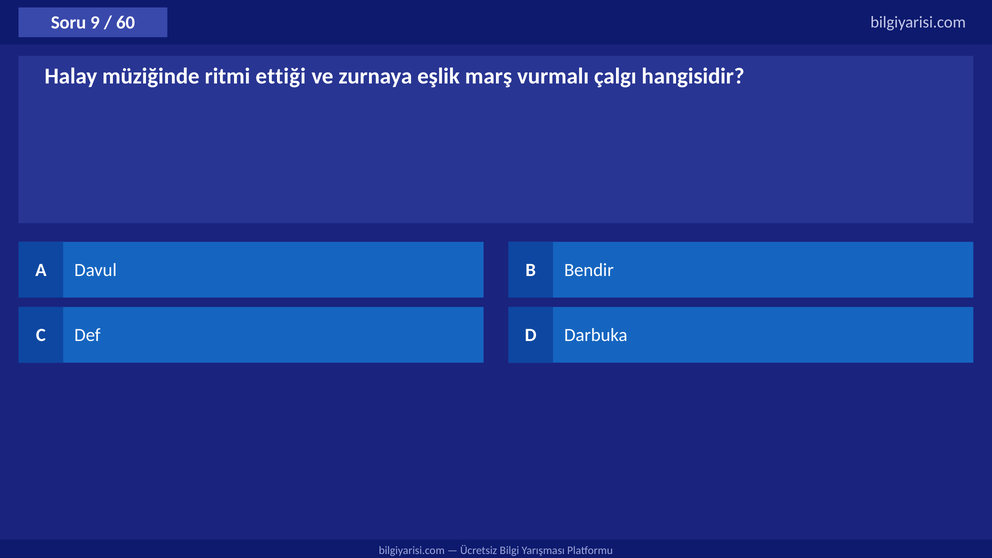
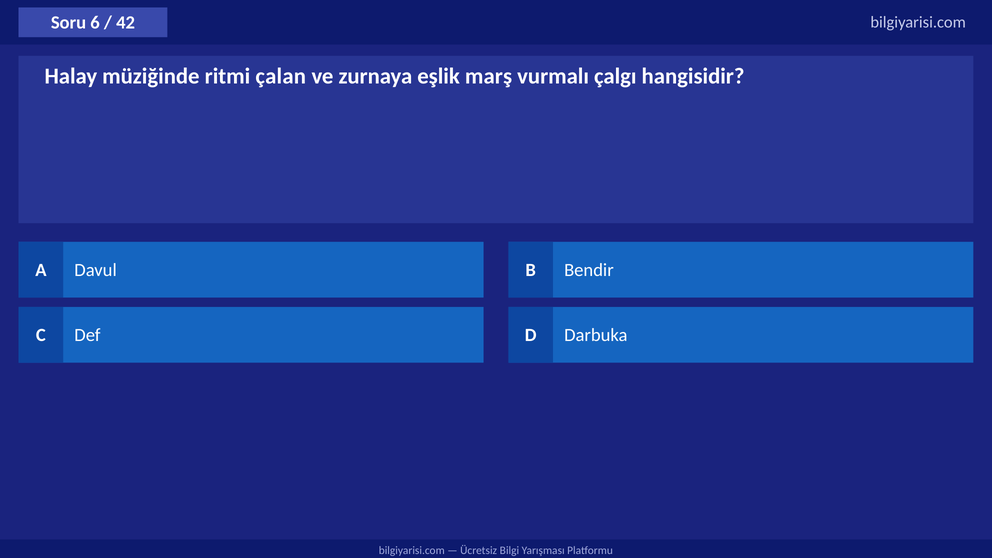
9: 9 -> 6
60: 60 -> 42
ettiği: ettiği -> çalan
